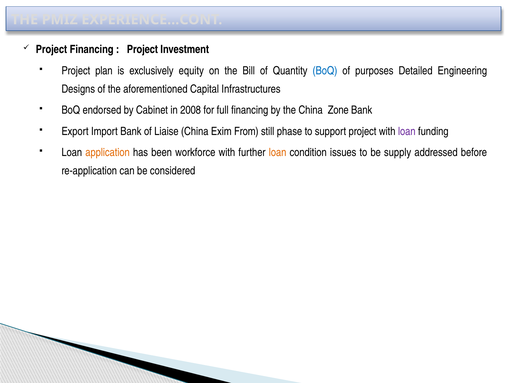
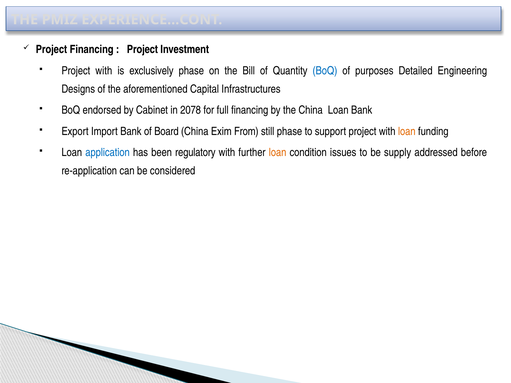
plan at (104, 71): plan -> with
exclusively equity: equity -> phase
2008: 2008 -> 2078
China Zone: Zone -> Loan
Liaise: Liaise -> Board
loan at (407, 131) colour: purple -> orange
application colour: orange -> blue
workforce: workforce -> regulatory
